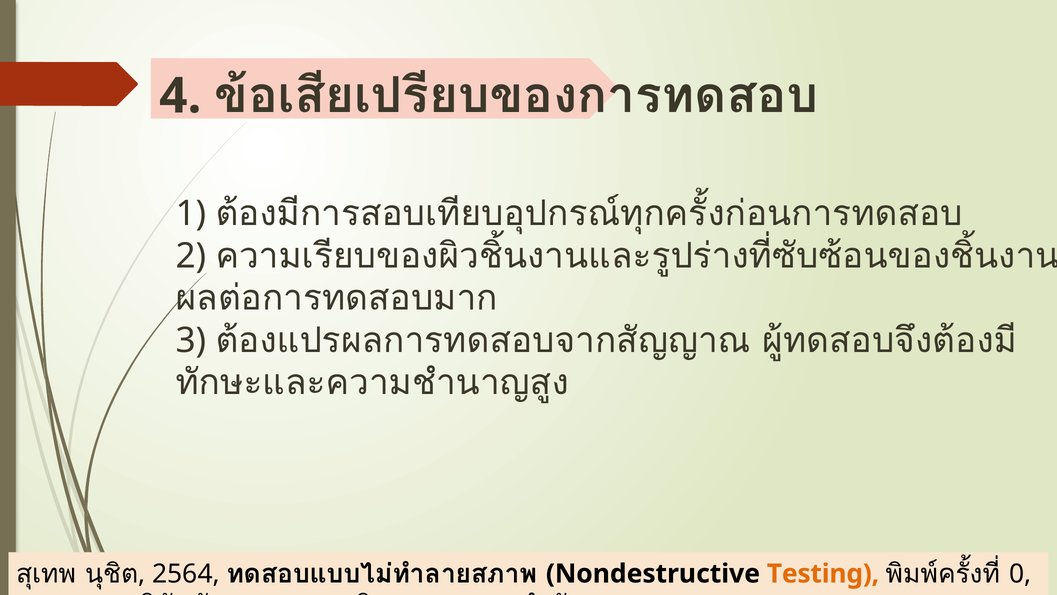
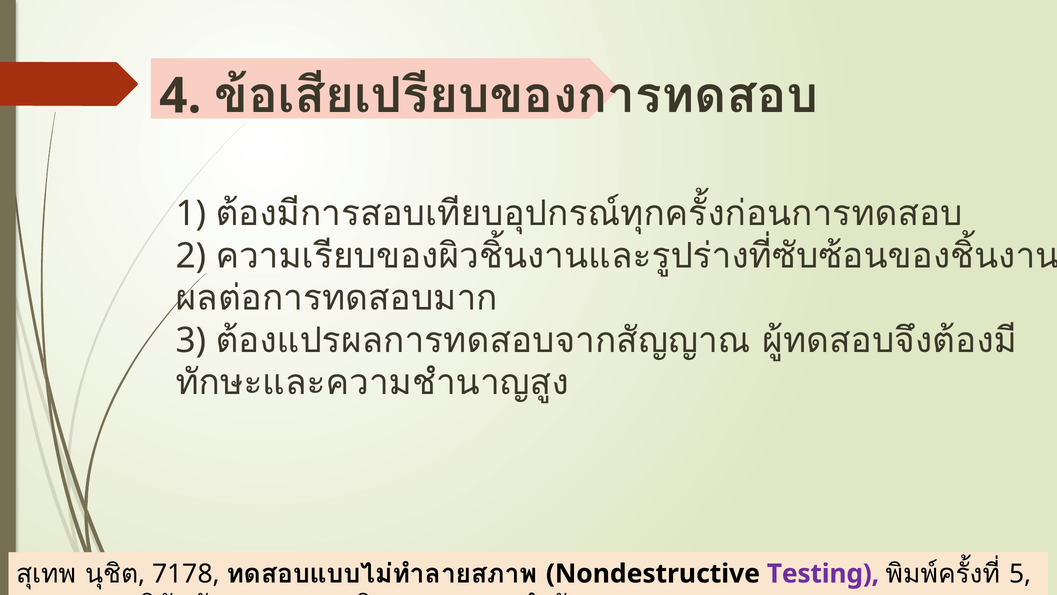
2564: 2564 -> 7178
Testing colour: orange -> purple
0: 0 -> 5
